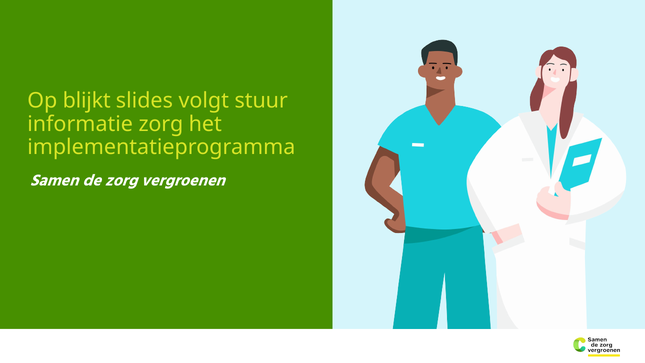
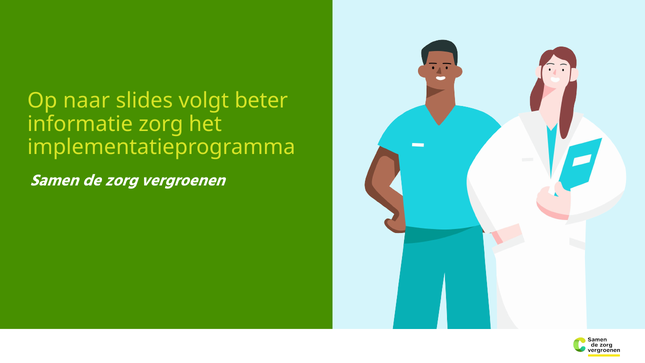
blijkt: blijkt -> naar
stuur: stuur -> beter
